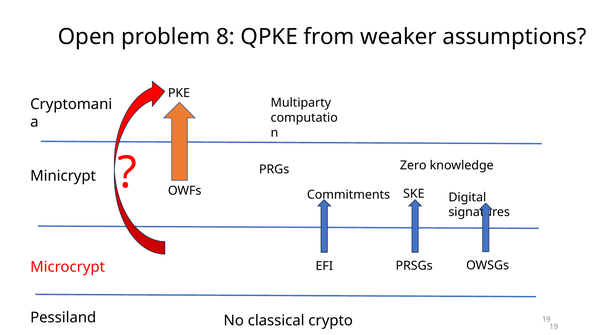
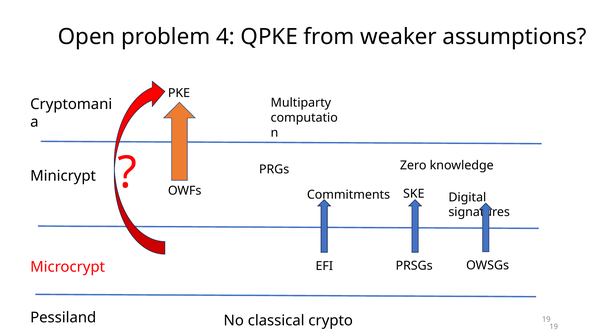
8: 8 -> 4
